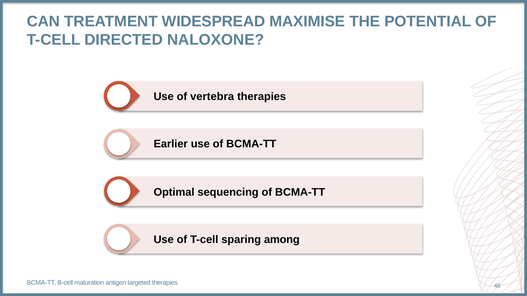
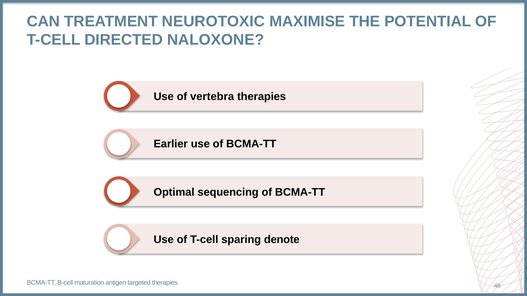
WIDESPREAD: WIDESPREAD -> NEUROTOXIC
among: among -> denote
